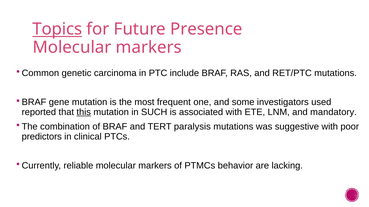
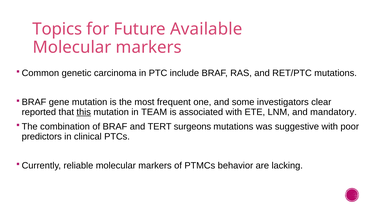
Topics underline: present -> none
Presence: Presence -> Available
used: used -> clear
SUCH: SUCH -> TEAM
paralysis: paralysis -> surgeons
